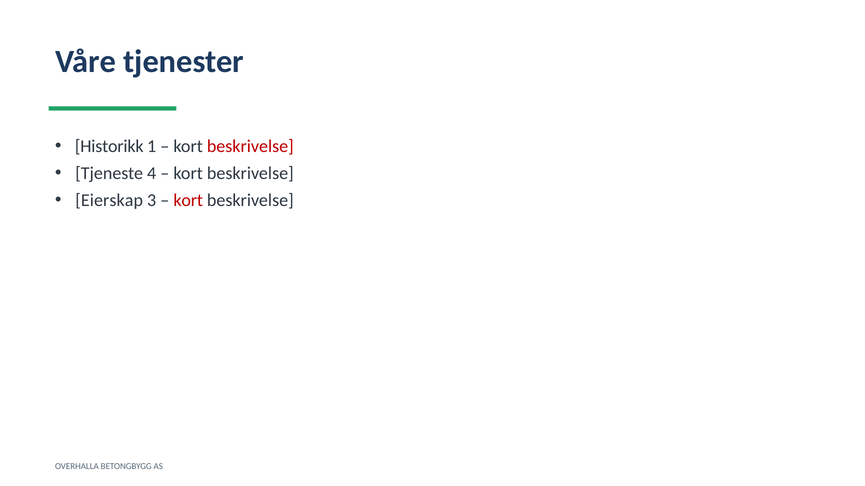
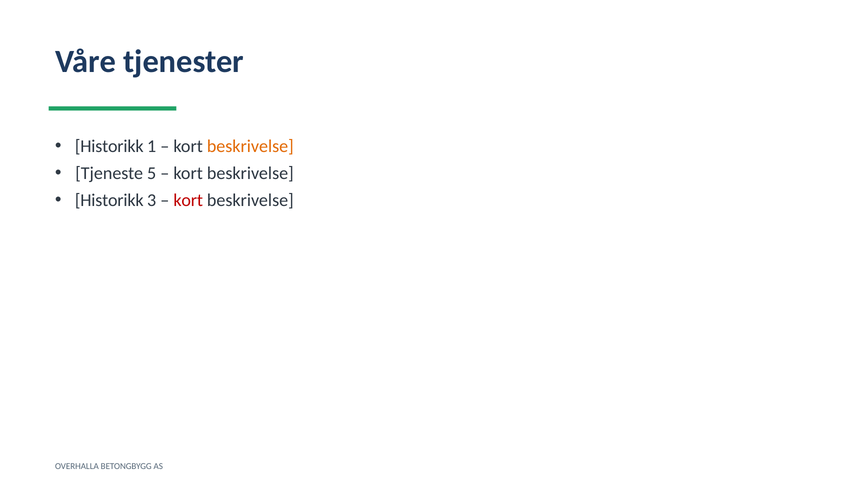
beskrivelse at (250, 147) colour: red -> orange
4: 4 -> 5
Eierskap at (109, 201): Eierskap -> Historikk
